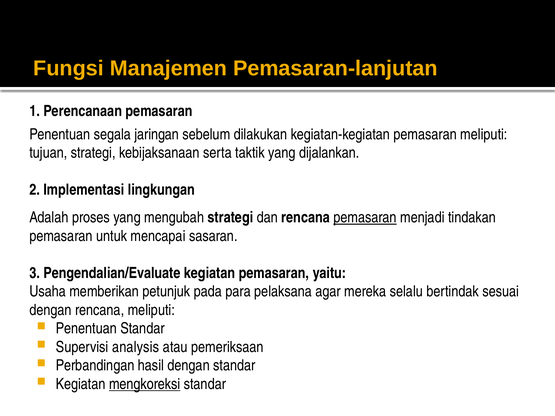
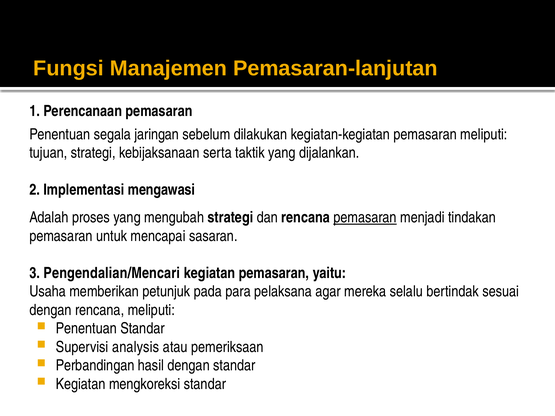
lingkungan: lingkungan -> mengawasi
Pengendalian/Evaluate: Pengendalian/Evaluate -> Pengendalian/Mencari
mengkoreksi underline: present -> none
